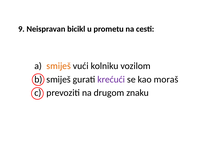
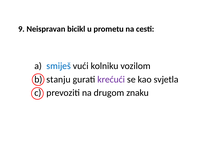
smiješ at (59, 66) colour: orange -> blue
smiješ at (59, 79): smiješ -> stanju
moraš: moraš -> svjetla
